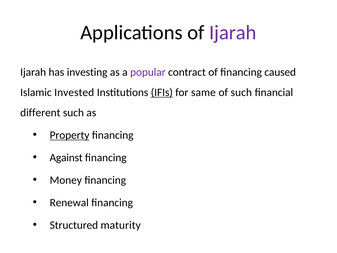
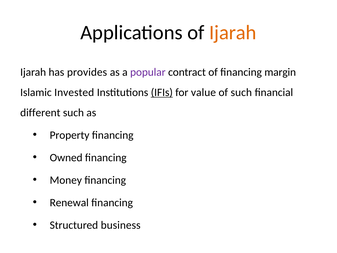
Ijarah at (233, 33) colour: purple -> orange
investing: investing -> provides
caused: caused -> margin
same: same -> value
Property underline: present -> none
Against: Against -> Owned
maturity: maturity -> business
